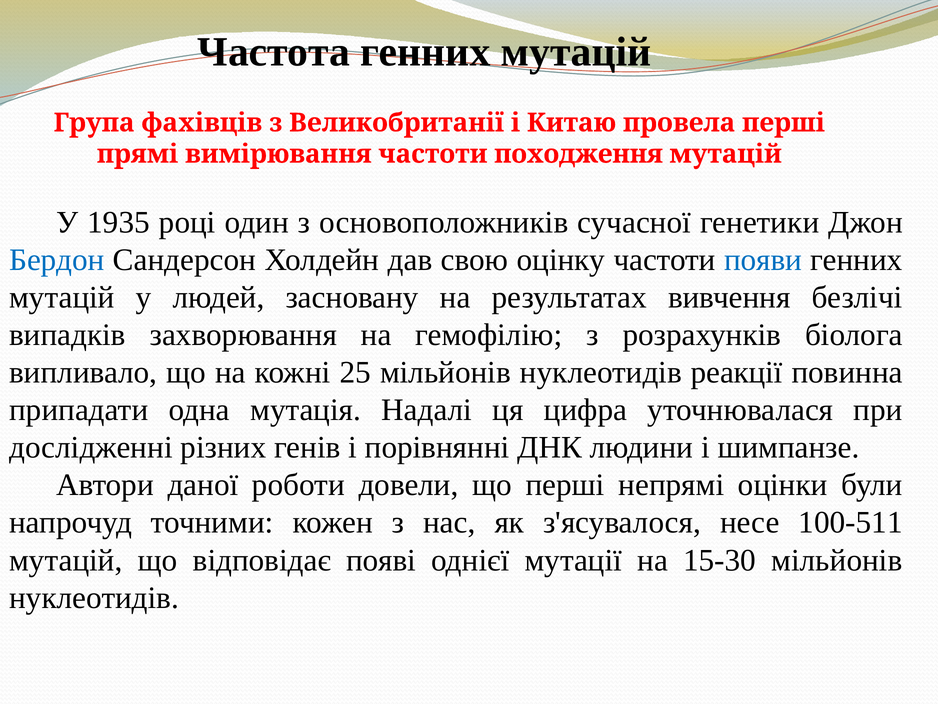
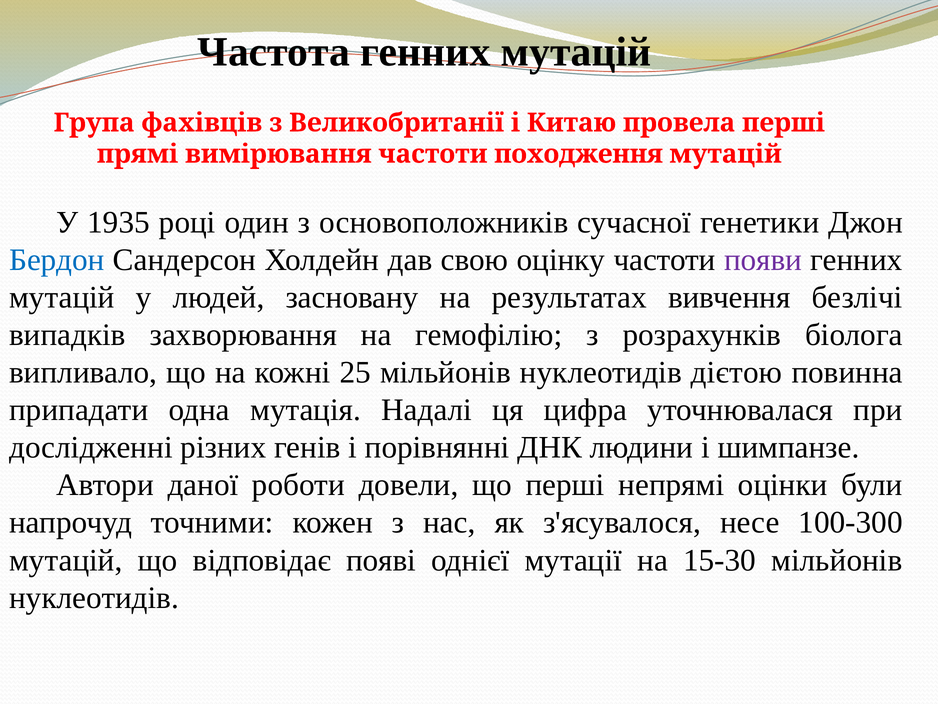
появи colour: blue -> purple
реакції: реакції -> дієтою
100-511: 100-511 -> 100-300
